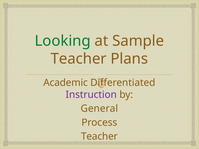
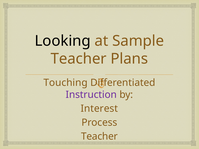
Looking colour: green -> black
Academic: Academic -> Touching
General: General -> Interest
